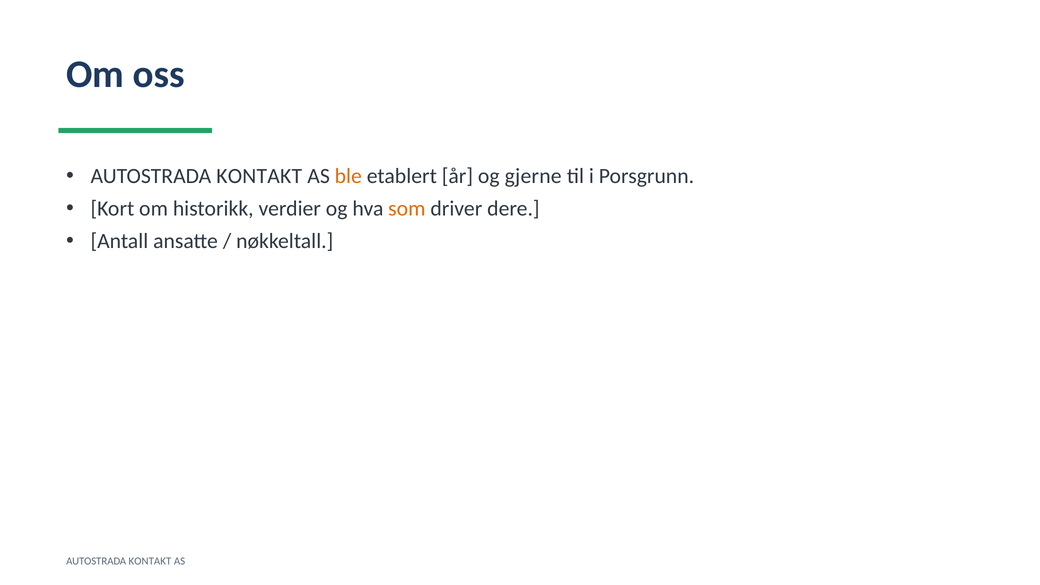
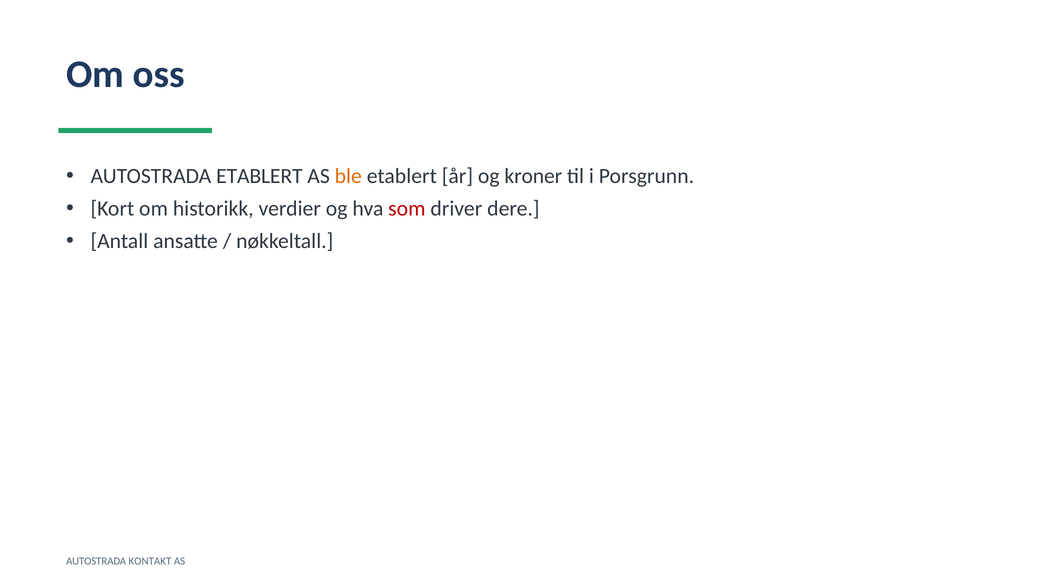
KONTAKT at (259, 176): KONTAKT -> ETABLERT
gjerne: gjerne -> kroner
som colour: orange -> red
